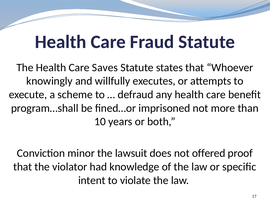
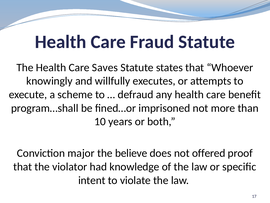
minor: minor -> major
lawsuit: lawsuit -> believe
